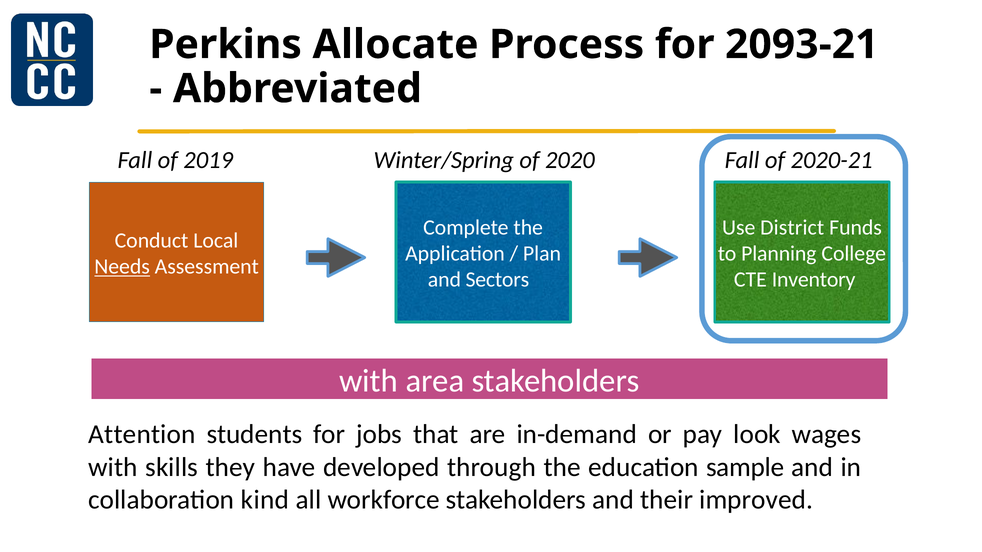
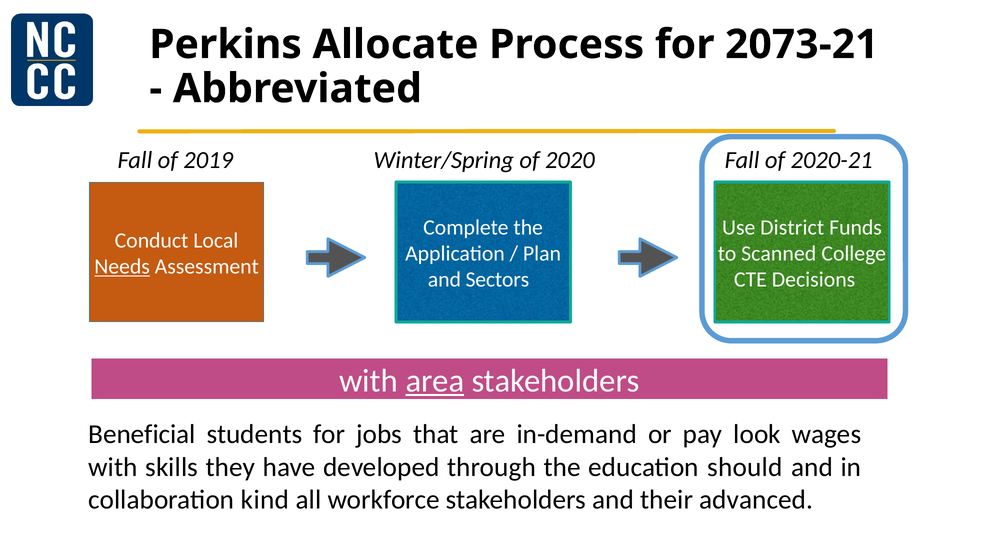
2093-21: 2093-21 -> 2073-21
Planning: Planning -> Scanned
Inventory: Inventory -> Decisions
area underline: none -> present
Attention: Attention -> Beneficial
sample: sample -> should
improved: improved -> advanced
